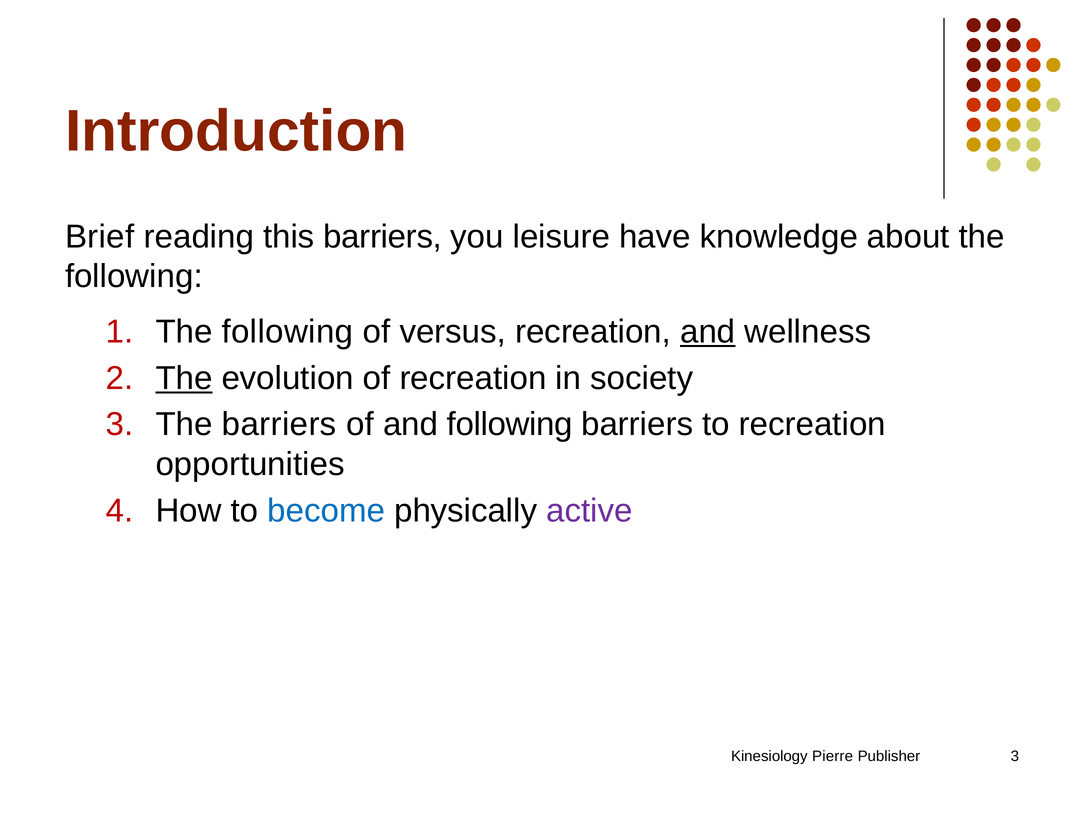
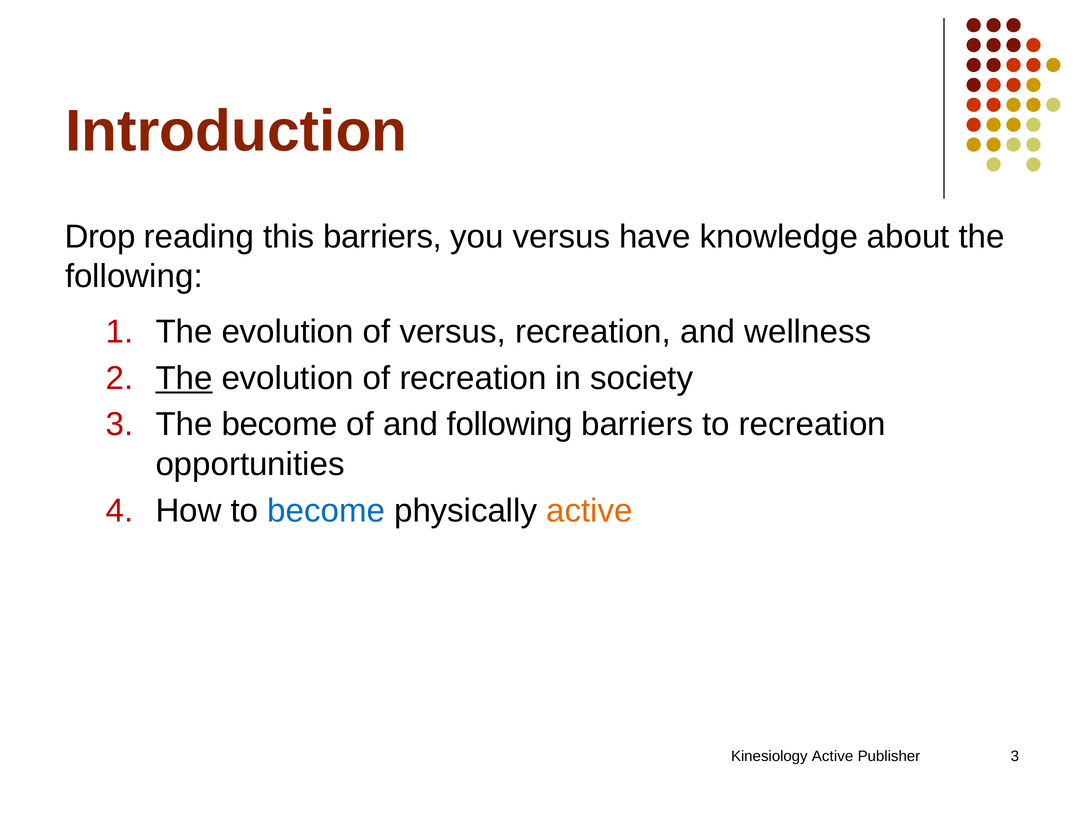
Brief: Brief -> Drop
you leisure: leisure -> versus
following at (287, 332): following -> evolution
and at (708, 332) underline: present -> none
The barriers: barriers -> become
active at (589, 511) colour: purple -> orange
Kinesiology Pierre: Pierre -> Active
